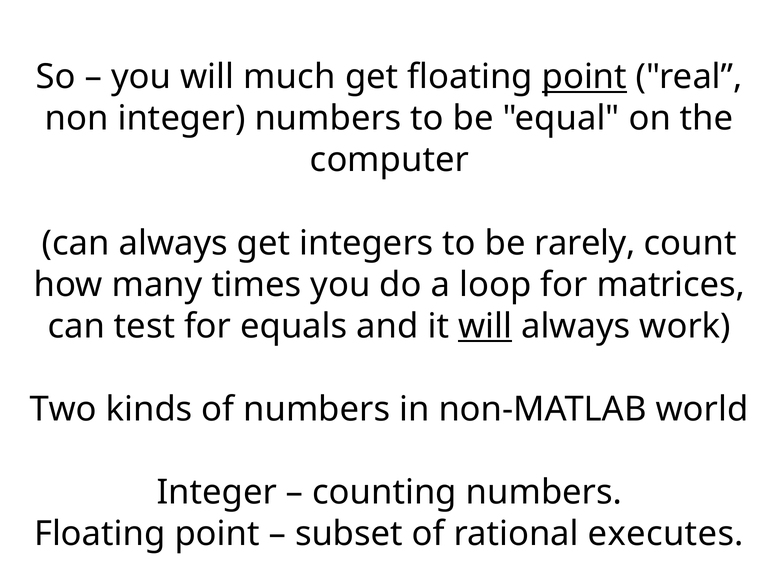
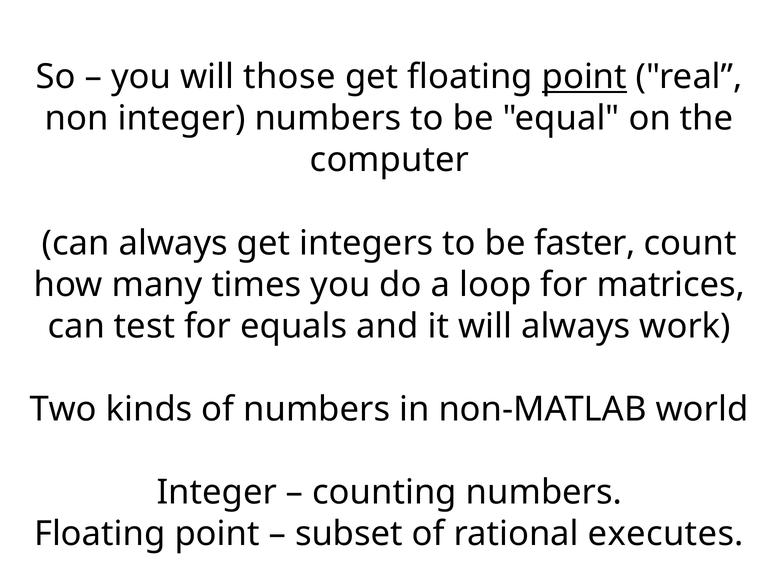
much: much -> those
rarely: rarely -> faster
will at (485, 326) underline: present -> none
